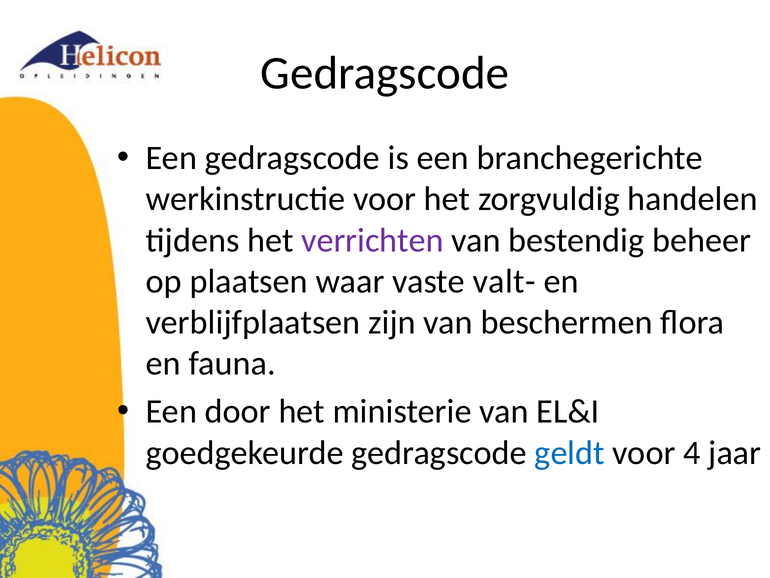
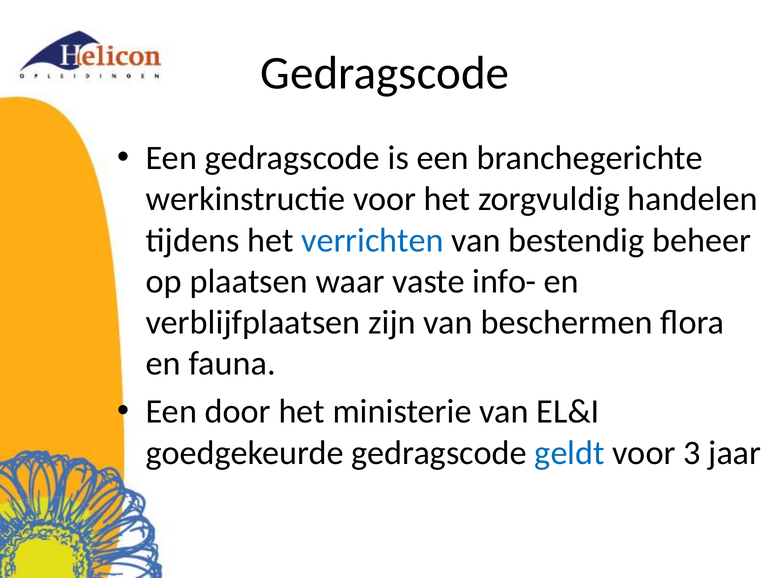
verrichten colour: purple -> blue
valt-: valt- -> info-
4: 4 -> 3
